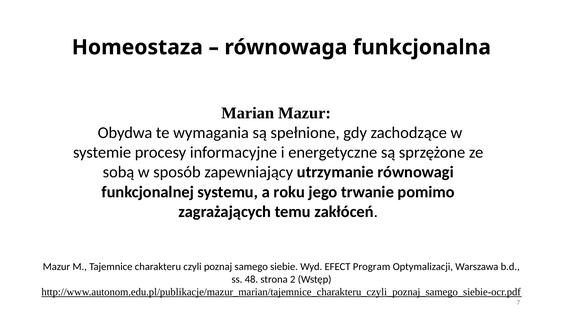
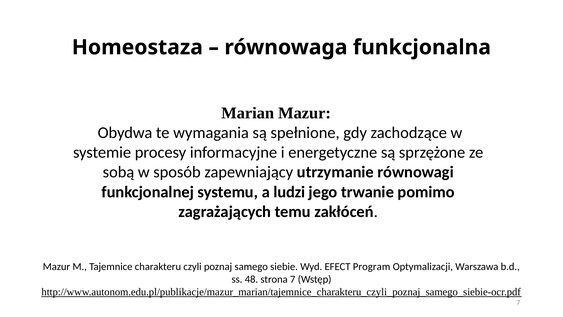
roku: roku -> ludzi
strona 2: 2 -> 7
